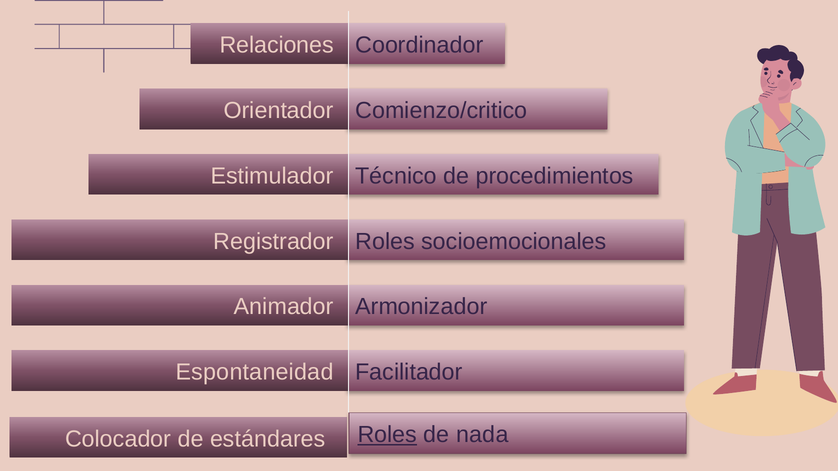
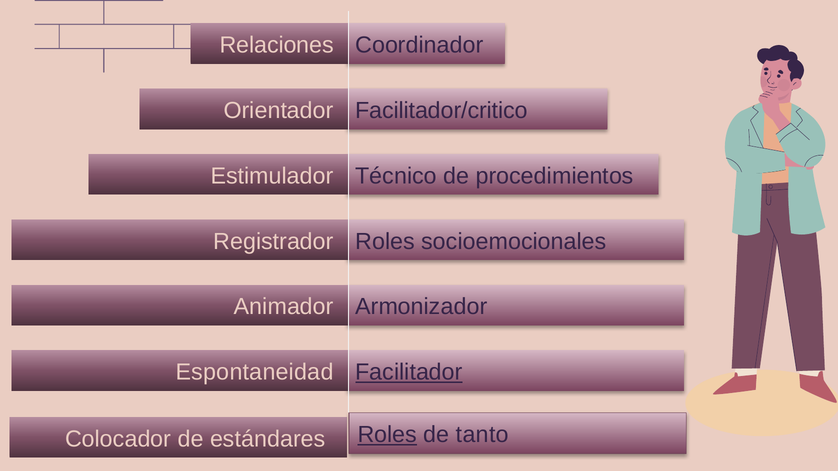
Comienzo/critico: Comienzo/critico -> Facilitador/critico
Facilitador underline: none -> present
nada: nada -> tanto
